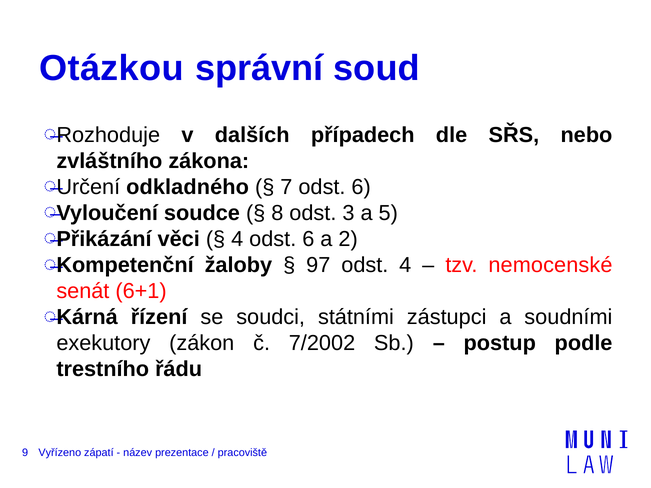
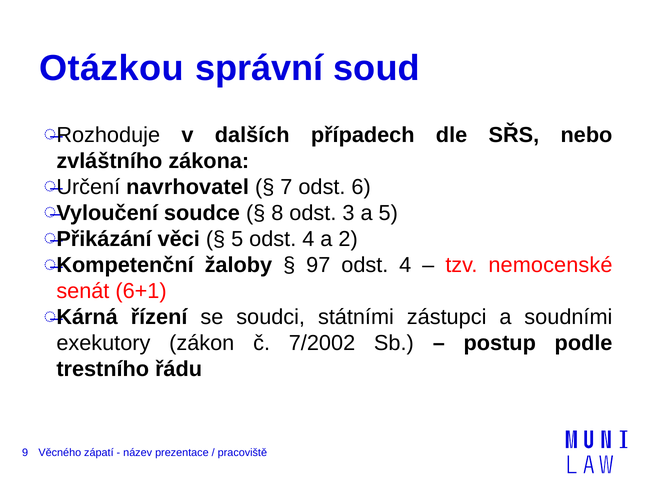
odkladného: odkladného -> navrhovatel
4 at (237, 239): 4 -> 5
6 at (308, 239): 6 -> 4
Vyřízeno: Vyřízeno -> Věcného
